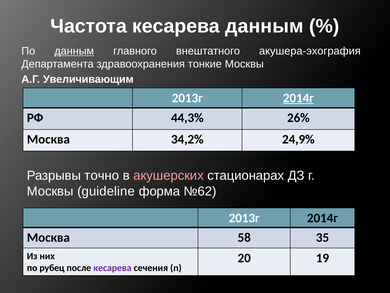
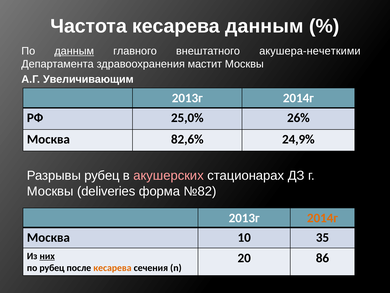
акушера-эхография: акушера-эхография -> акушера-нечеткими
тонкие: тонкие -> мастит
2014г at (298, 98) underline: present -> none
44,3%: 44,3% -> 25,0%
34,2%: 34,2% -> 82,6%
Разрывы точно: точно -> рубец
guideline: guideline -> deliveries
№62: №62 -> №82
2014г at (322, 218) colour: black -> orange
58: 58 -> 10
них underline: none -> present
19: 19 -> 86
кесарева at (112, 268) colour: purple -> orange
